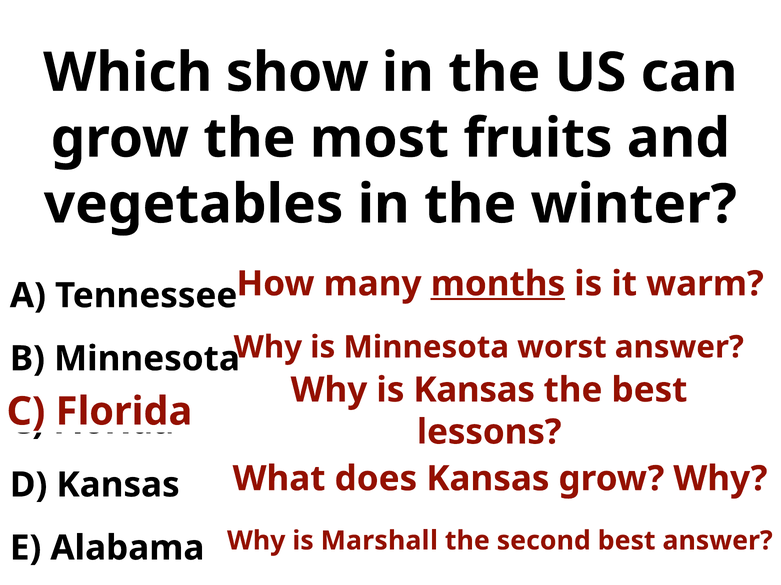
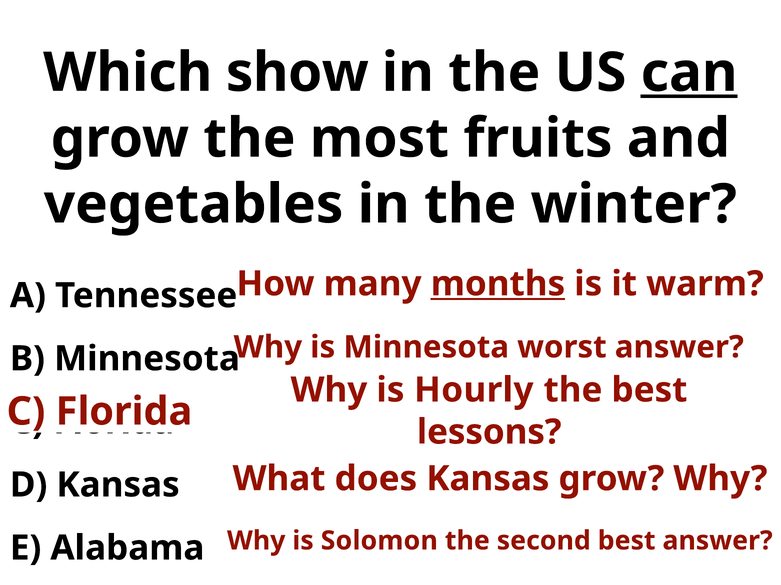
can underline: none -> present
is Kansas: Kansas -> Hourly
Marshall: Marshall -> Solomon
